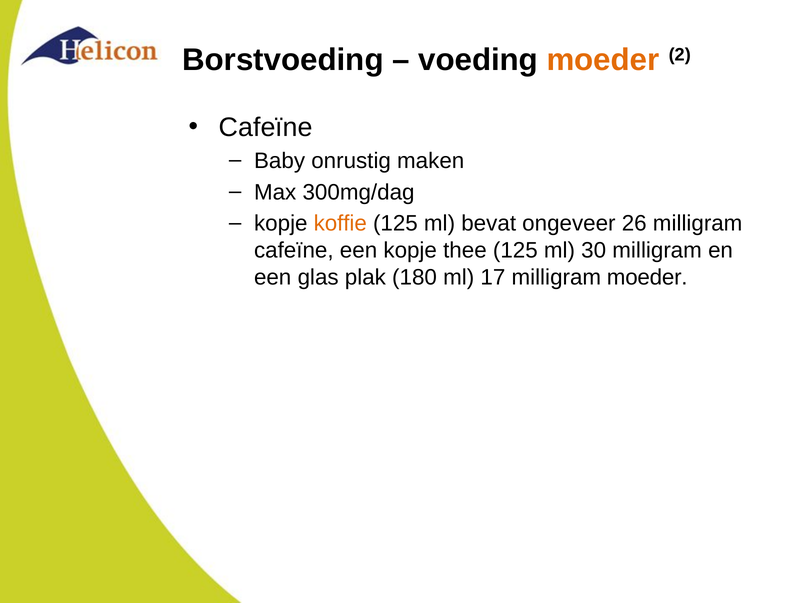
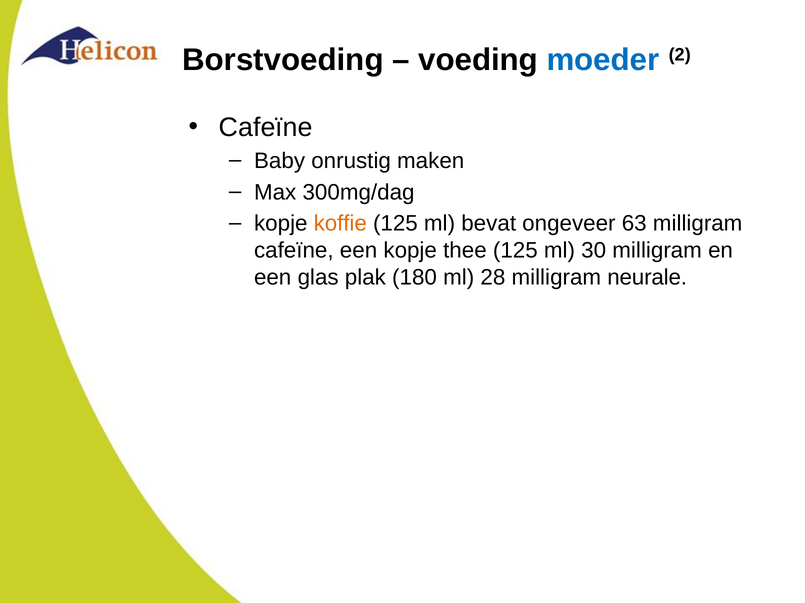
moeder at (603, 60) colour: orange -> blue
26: 26 -> 63
17: 17 -> 28
milligram moeder: moeder -> neurale
